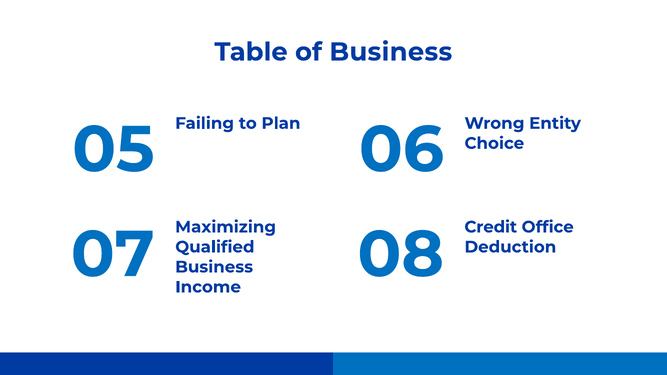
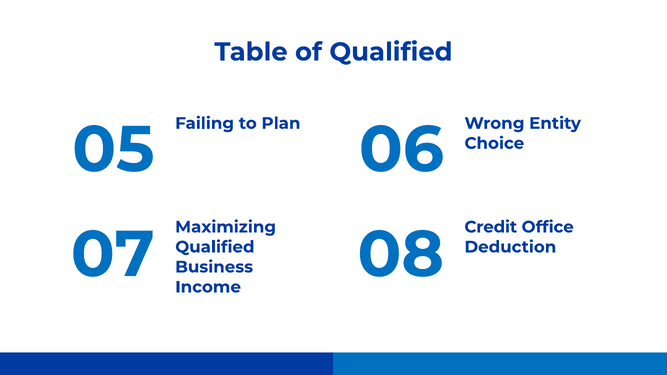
of Business: Business -> Qualified
